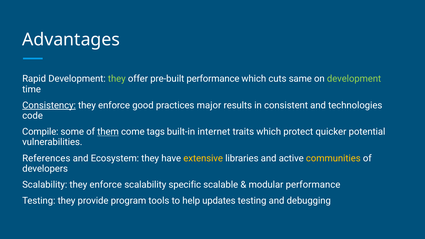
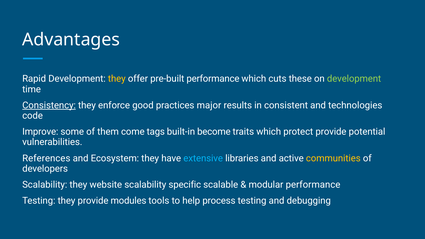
they at (117, 79) colour: light green -> yellow
same: same -> these
Compile: Compile -> Improve
them underline: present -> none
internet: internet -> become
protect quicker: quicker -> provide
extensive colour: yellow -> light blue
Scalability they enforce: enforce -> website
program: program -> modules
updates: updates -> process
